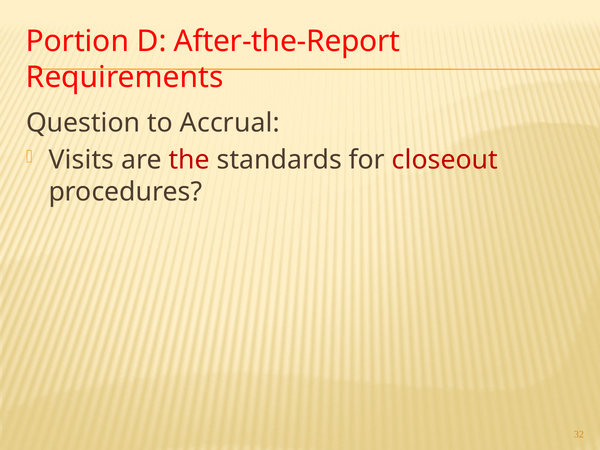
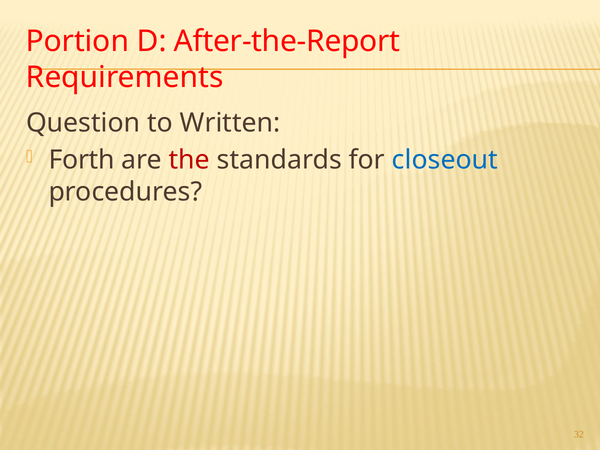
Accrual: Accrual -> Written
Visits: Visits -> Forth
closeout colour: red -> blue
